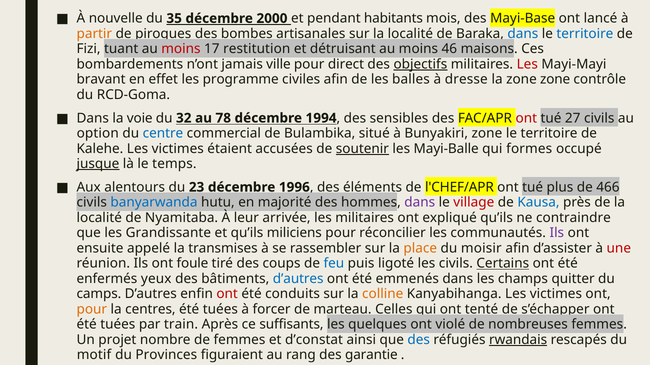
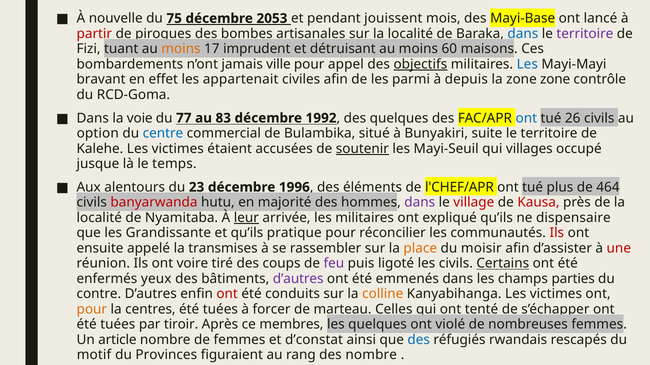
35: 35 -> 75
2000: 2000 -> 2053
habitants: habitants -> jouissent
partir colour: orange -> red
territoire at (585, 34) colour: blue -> purple
moins at (181, 49) colour: red -> orange
restitution: restitution -> imprudent
46: 46 -> 60
direct: direct -> appel
Les at (527, 64) colour: red -> blue
programme: programme -> appartenait
balles: balles -> parmi
dresse: dresse -> depuis
32: 32 -> 77
78: 78 -> 83
1994: 1994 -> 1992
des sensibles: sensibles -> quelques
ont at (526, 118) colour: red -> blue
27: 27 -> 26
Bunyakiri zone: zone -> suite
Mayi-Balle: Mayi-Balle -> Mayi-Seuil
formes: formes -> villages
jusque underline: present -> none
466: 466 -> 464
banyarwanda colour: blue -> red
Kausa colour: blue -> red
leur underline: none -> present
contraindre: contraindre -> dispensaire
miliciens: miliciens -> pratique
Ils at (557, 233) colour: purple -> red
foule: foule -> voire
feu colour: blue -> purple
d’autres at (298, 279) colour: blue -> purple
quitter: quitter -> parties
camps: camps -> contre
train: train -> tiroir
suffisants: suffisants -> membres
projet: projet -> article
rwandais underline: present -> none
des garantie: garantie -> nombre
